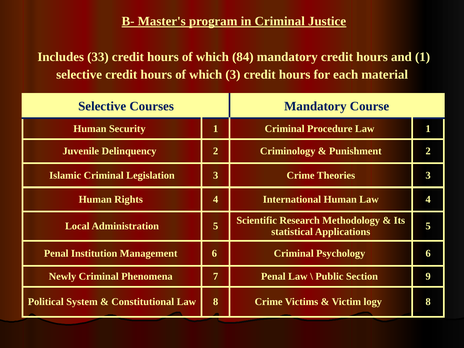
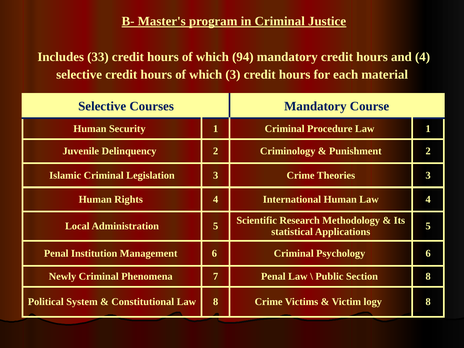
84: 84 -> 94
and 1: 1 -> 4
Section 9: 9 -> 8
